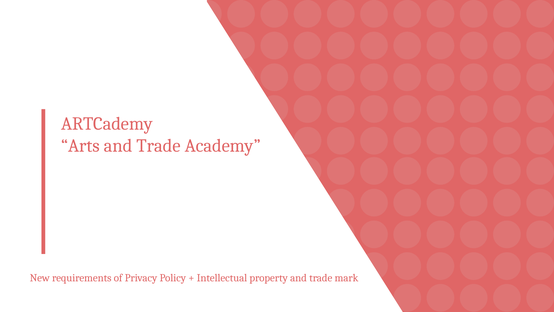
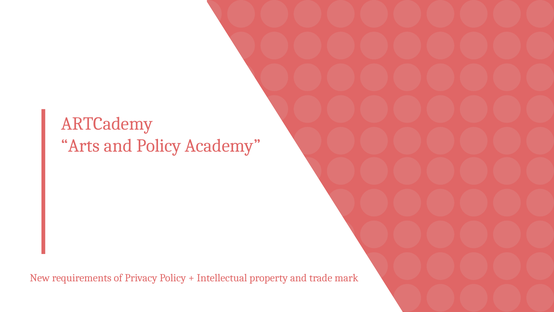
Arts and Trade: Trade -> Policy
